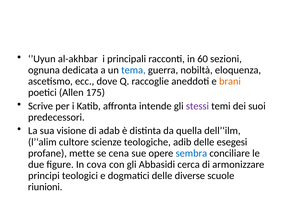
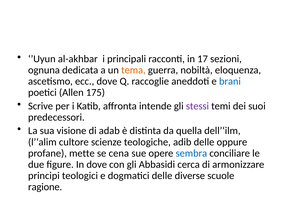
60: 60 -> 17
tema colour: blue -> orange
brani colour: orange -> blue
esegesi: esegesi -> oppure
In cova: cova -> dove
riunioni: riunioni -> ragione
